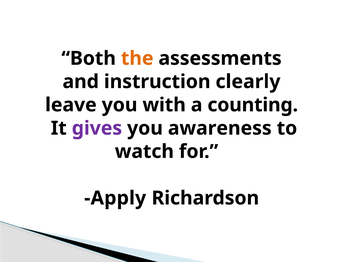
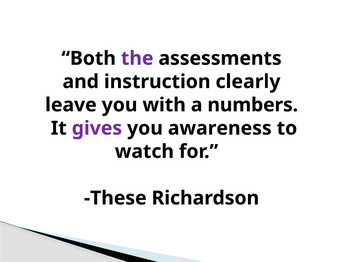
the colour: orange -> purple
counting: counting -> numbers
Apply: Apply -> These
